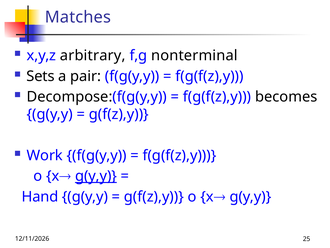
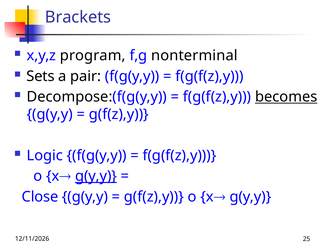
Matches: Matches -> Brackets
arbitrary: arbitrary -> program
becomes underline: none -> present
Work: Work -> Logic
Hand: Hand -> Close
